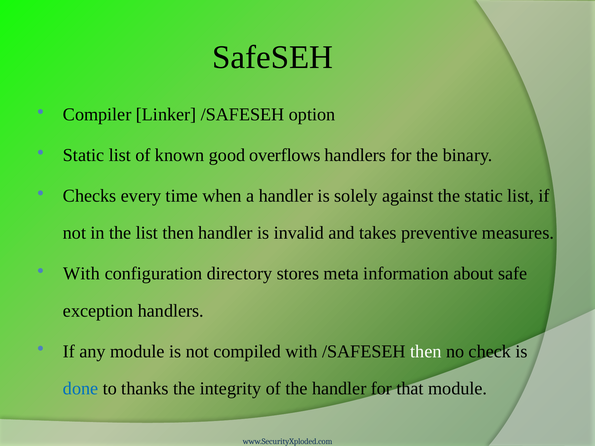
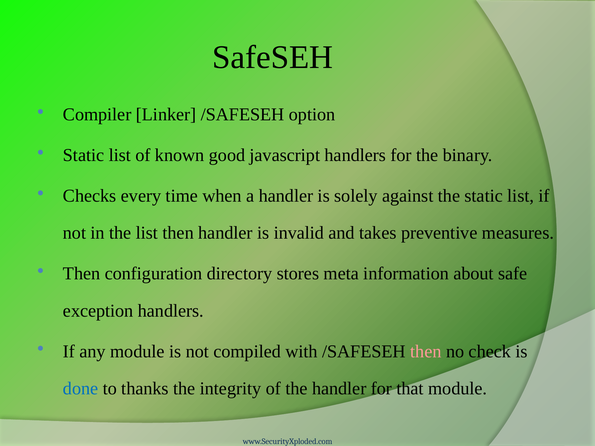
overflows: overflows -> javascript
With at (81, 274): With -> Then
then at (426, 352) colour: white -> pink
